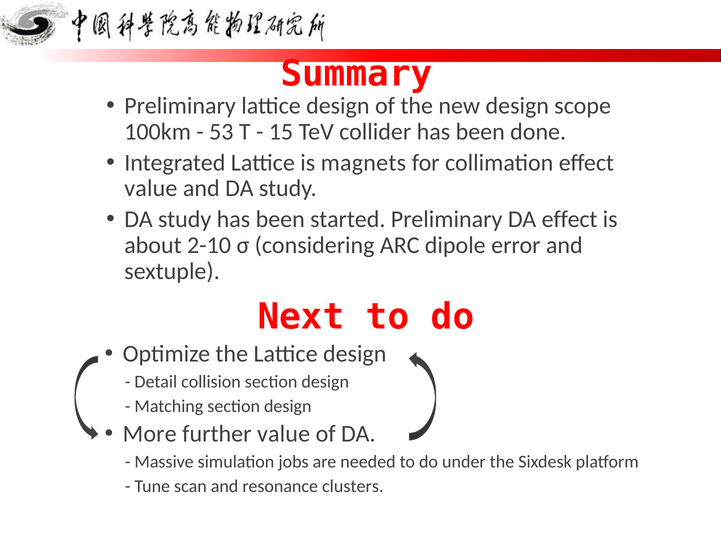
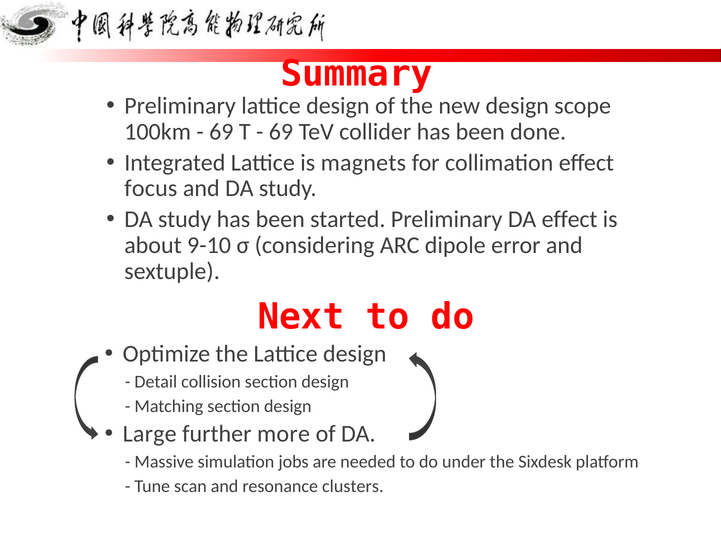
53 at (221, 132): 53 -> 69
15 at (281, 132): 15 -> 69
value at (151, 188): value -> focus
2-10: 2-10 -> 9-10
More: More -> Large
further value: value -> more
